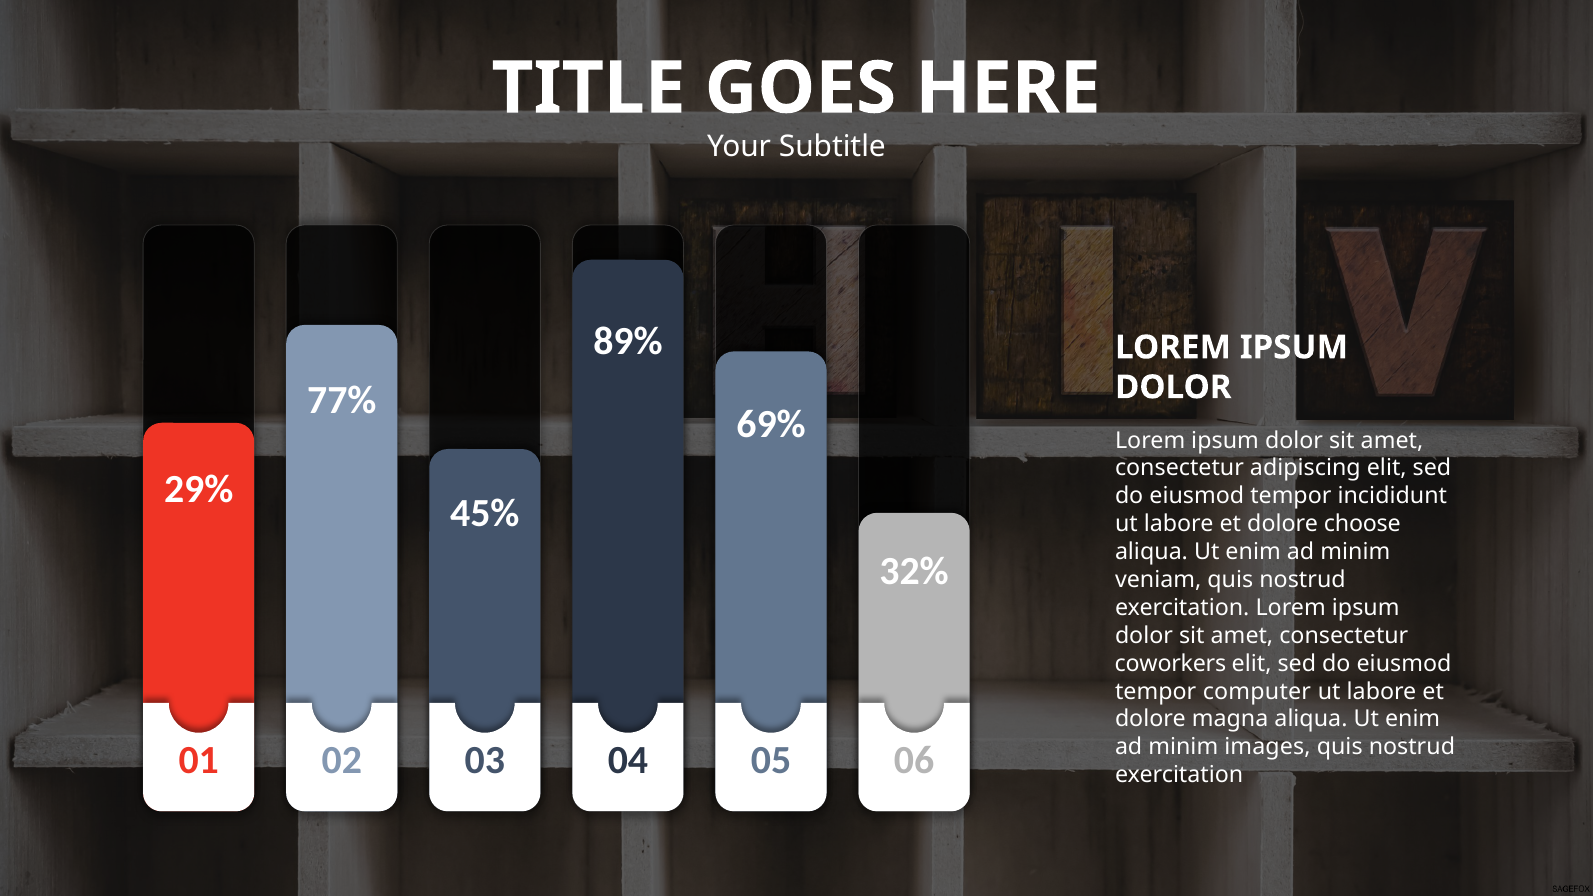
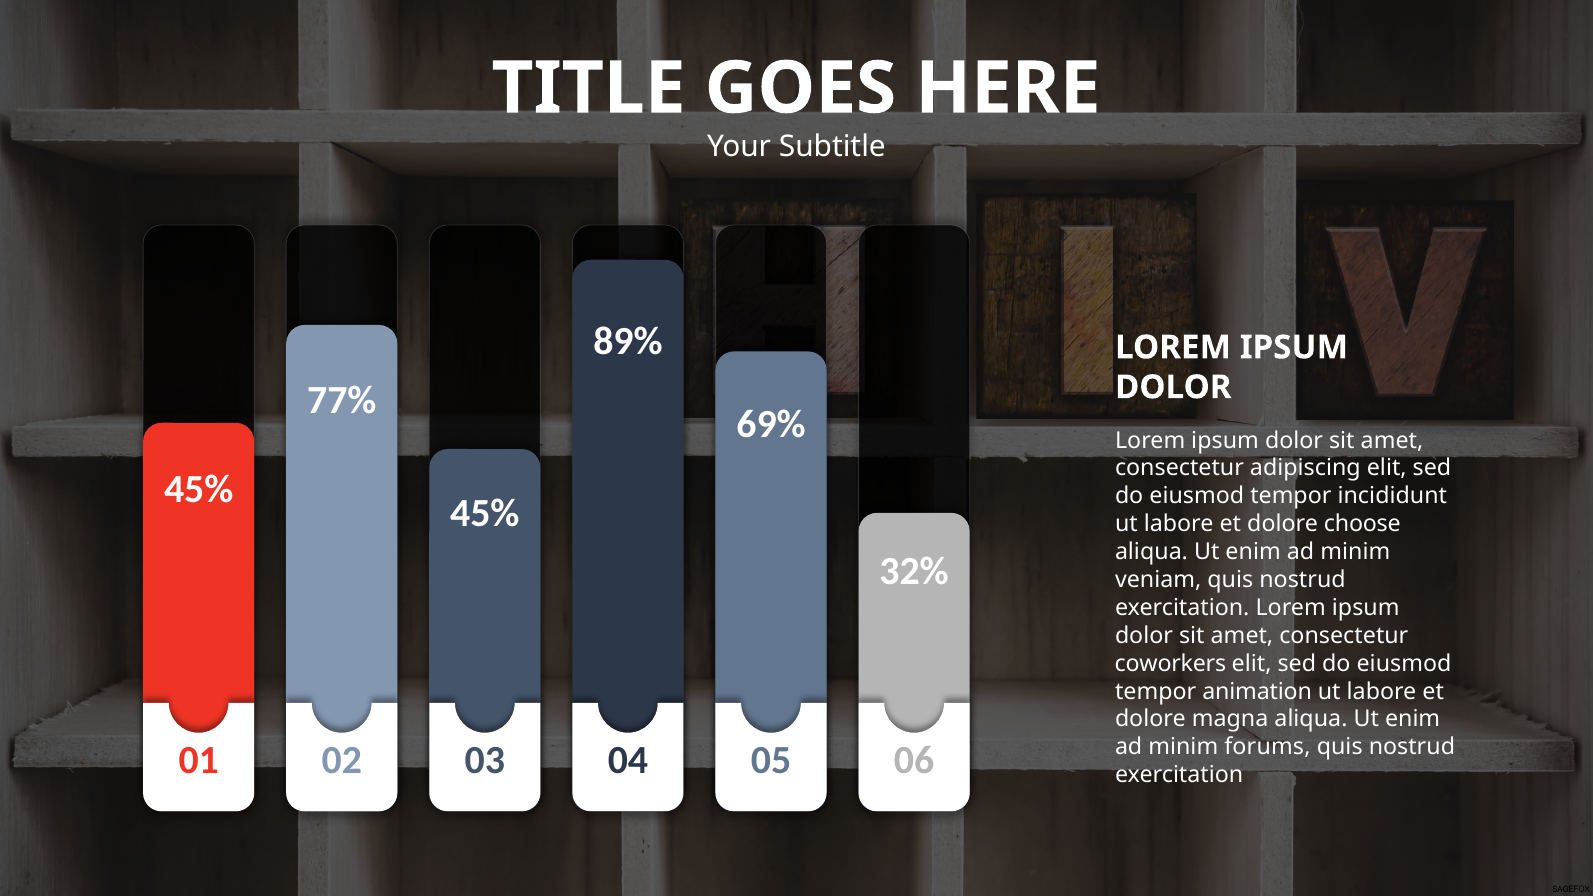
29% at (199, 490): 29% -> 45%
computer: computer -> animation
images: images -> forums
